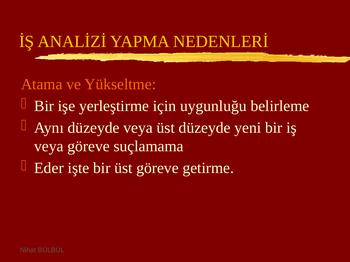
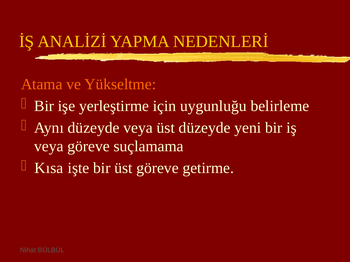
Eder: Eder -> Kısa
